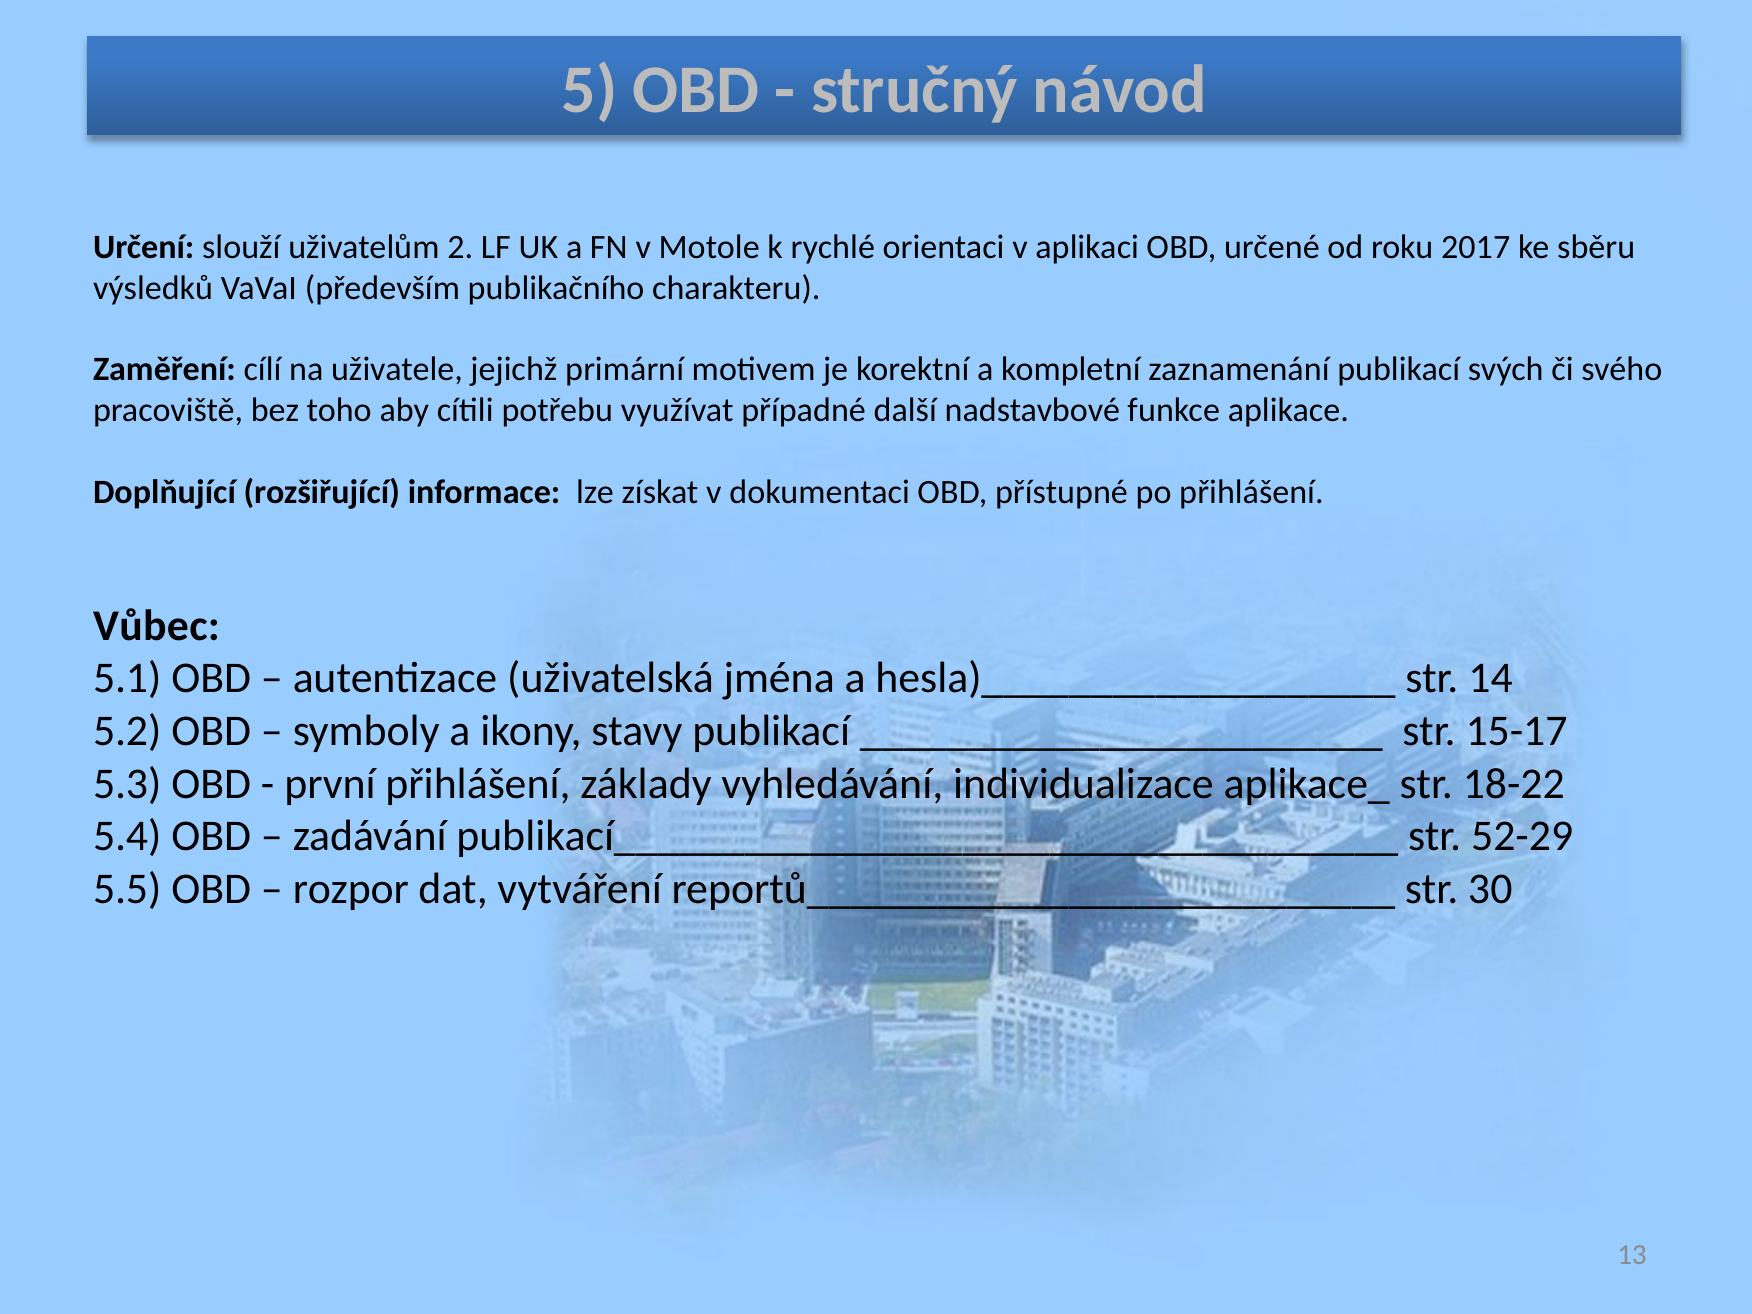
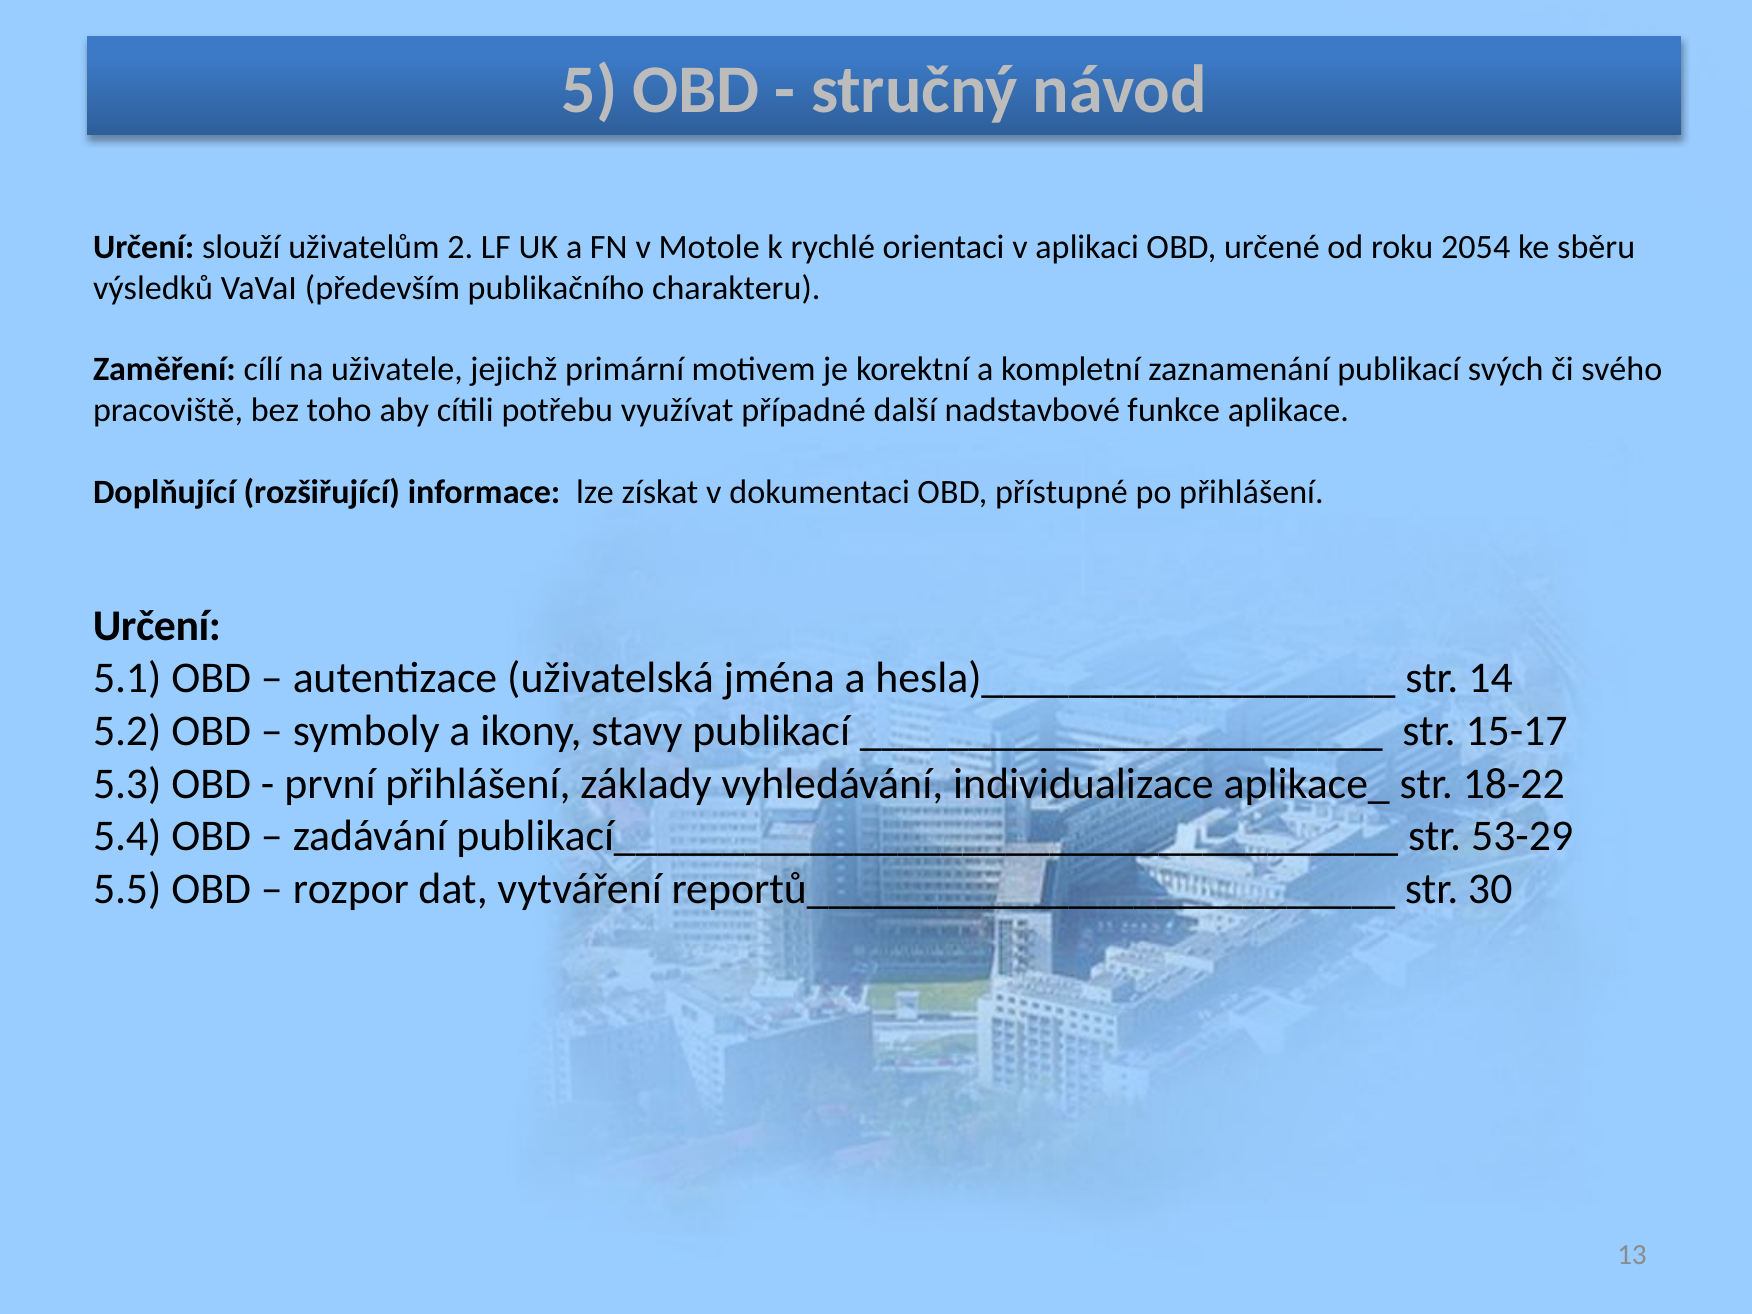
2017: 2017 -> 2054
Vůbec at (156, 626): Vůbec -> Určení
52-29: 52-29 -> 53-29
